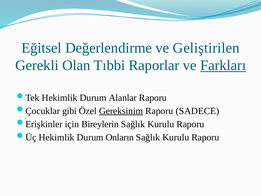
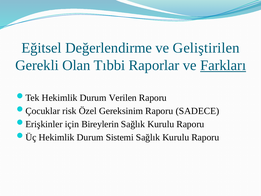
Alanlar: Alanlar -> Verilen
gibi: gibi -> risk
Gereksinim underline: present -> none
Onların: Onların -> Sistemi
